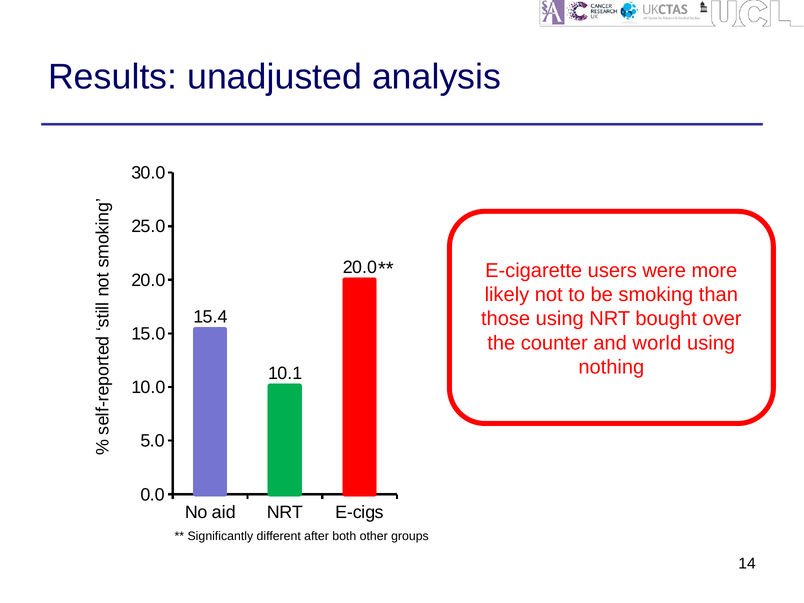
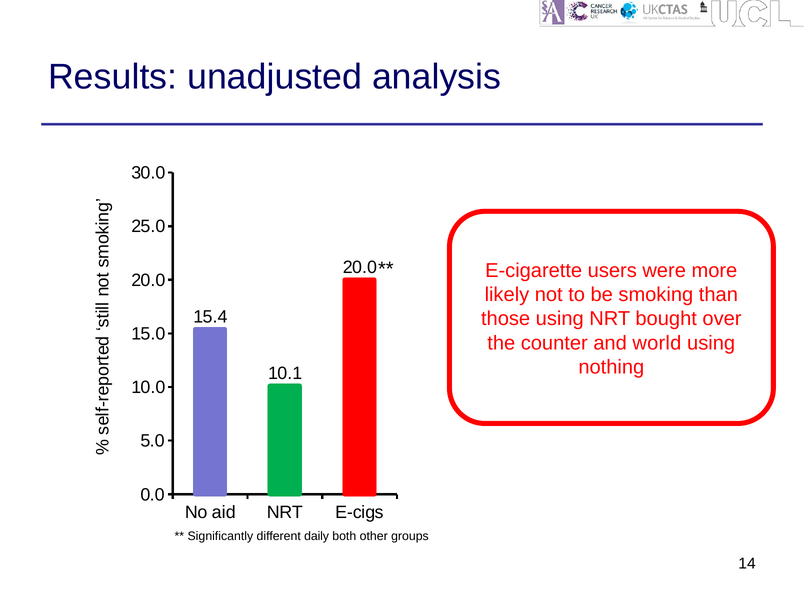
after: after -> daily
